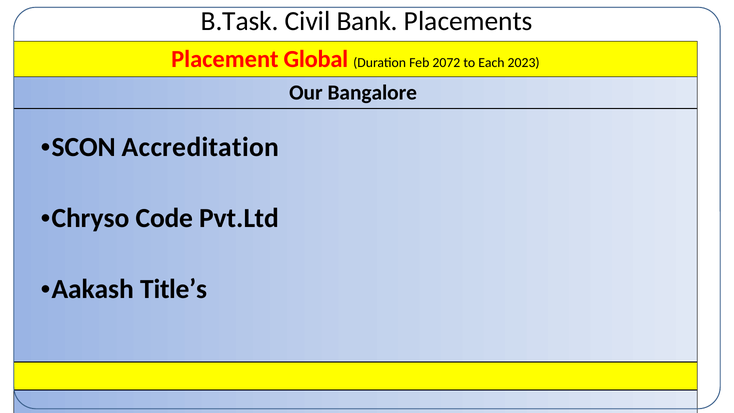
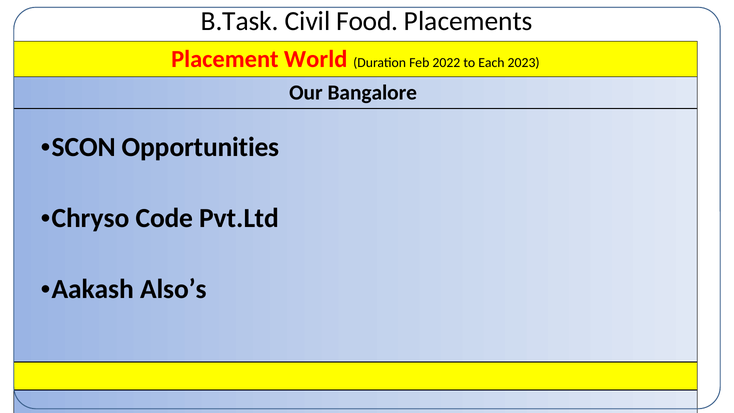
Bank: Bank -> Food
Global: Global -> World
2072: 2072 -> 2022
Accreditation: Accreditation -> Opportunities
Title’s: Title’s -> Also’s
